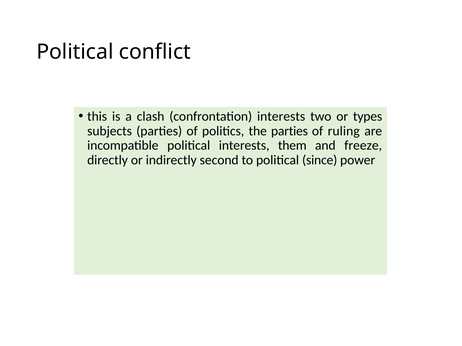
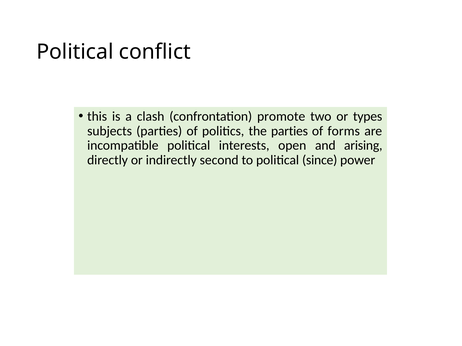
confrontation interests: interests -> promote
ruling: ruling -> forms
them: them -> open
freeze: freeze -> arising
